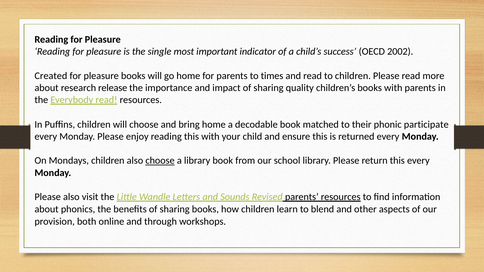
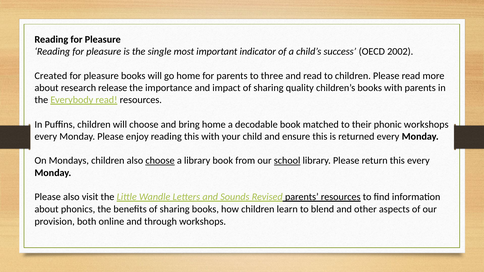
times: times -> three
phonic participate: participate -> workshops
school underline: none -> present
